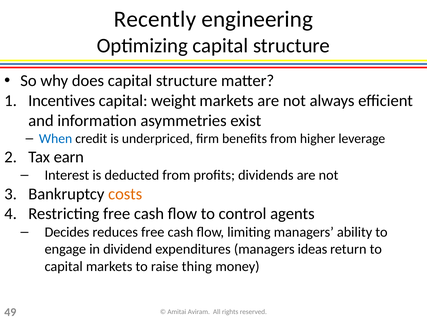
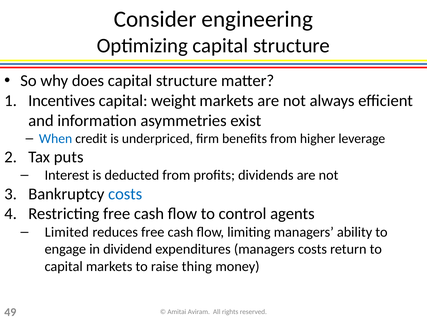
Recently: Recently -> Consider
earn: earn -> puts
costs at (125, 194) colour: orange -> blue
Decides: Decides -> Limited
managers ideas: ideas -> costs
